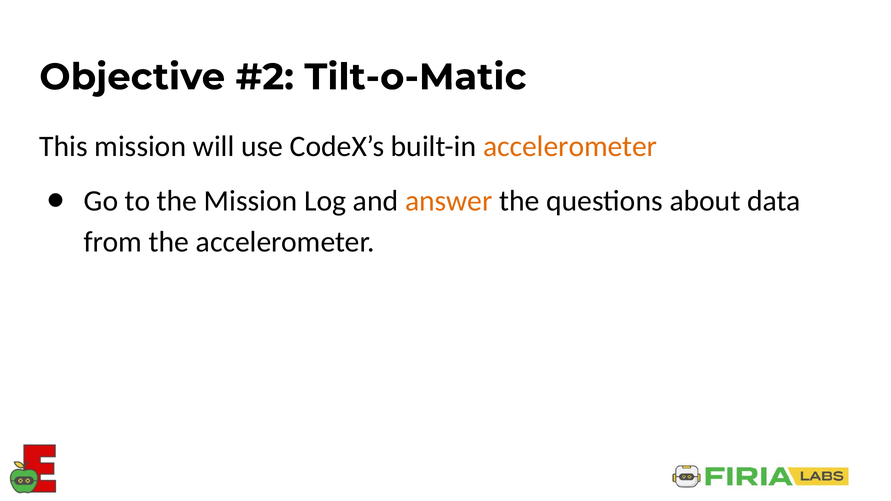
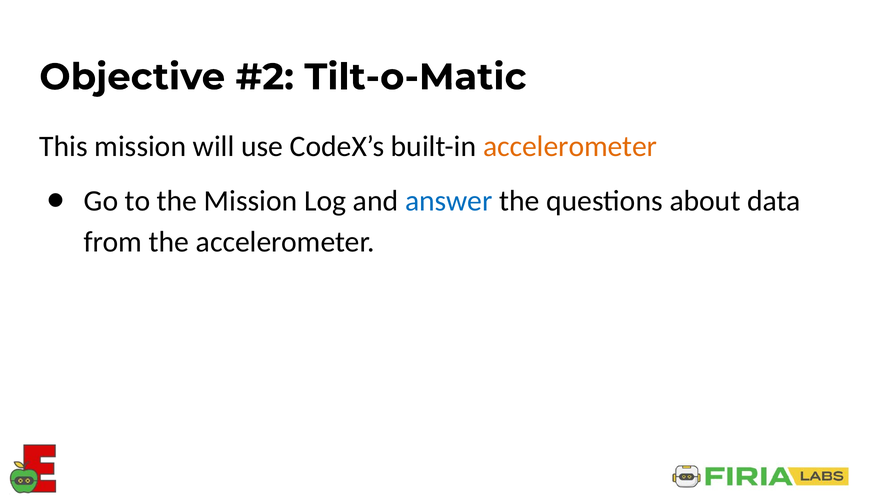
answer colour: orange -> blue
